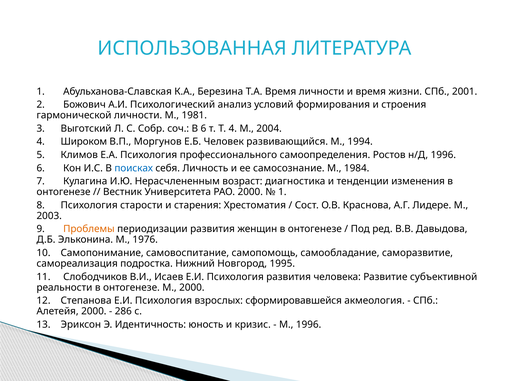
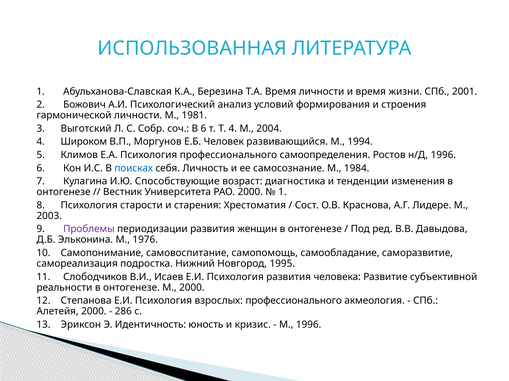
Нерасчлененным: Нерасчлененным -> Способствующие
Проблемы colour: orange -> purple
взрослых сформировавшейся: сформировавшейся -> профессионального
